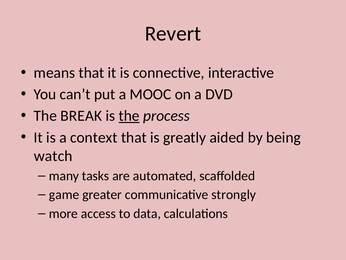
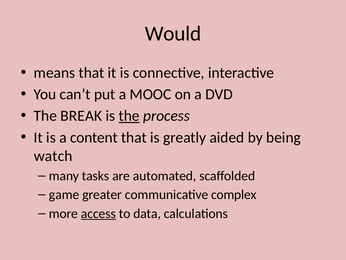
Revert: Revert -> Would
context: context -> content
strongly: strongly -> complex
access underline: none -> present
